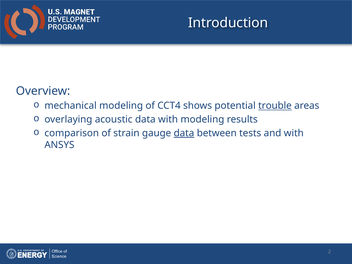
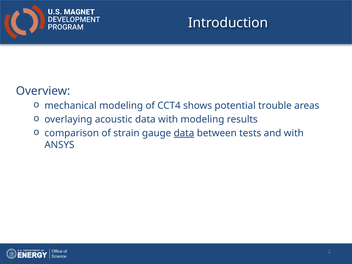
trouble underline: present -> none
